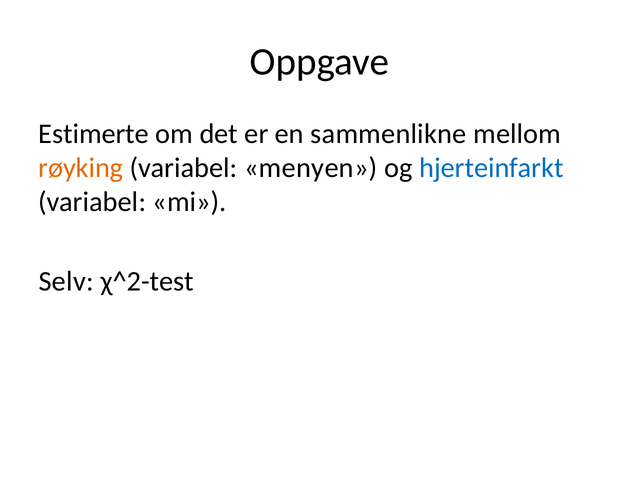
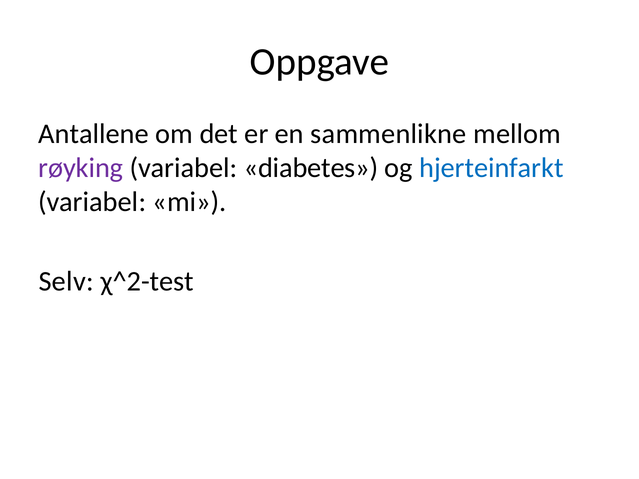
Estimerte: Estimerte -> Antallene
røyking colour: orange -> purple
menyen: menyen -> diabetes
